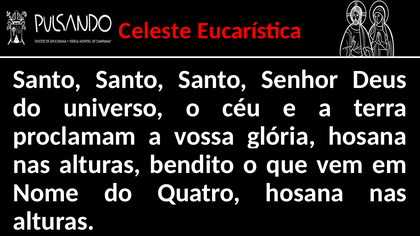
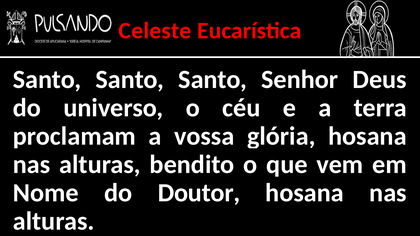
Quatro: Quatro -> Doutor
